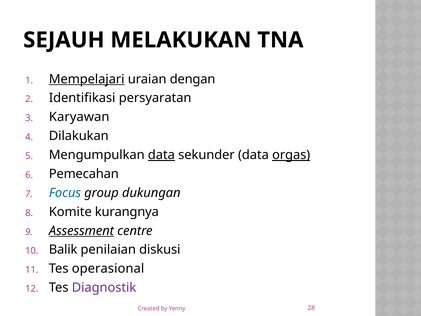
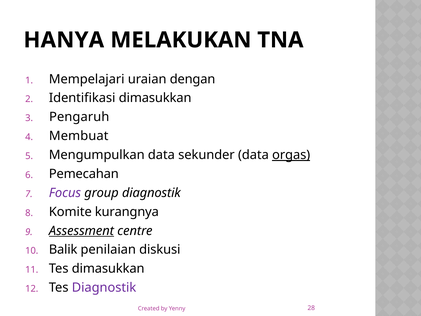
SEJAUH: SEJAUH -> HANYA
Mempelajari underline: present -> none
Identifikasi persyaratan: persyaratan -> dimasukkan
Karyawan: Karyawan -> Pengaruh
Dilakukan: Dilakukan -> Membuat
data at (161, 155) underline: present -> none
Focus colour: blue -> purple
group dukungan: dukungan -> diagnostik
Tes operasional: operasional -> dimasukkan
